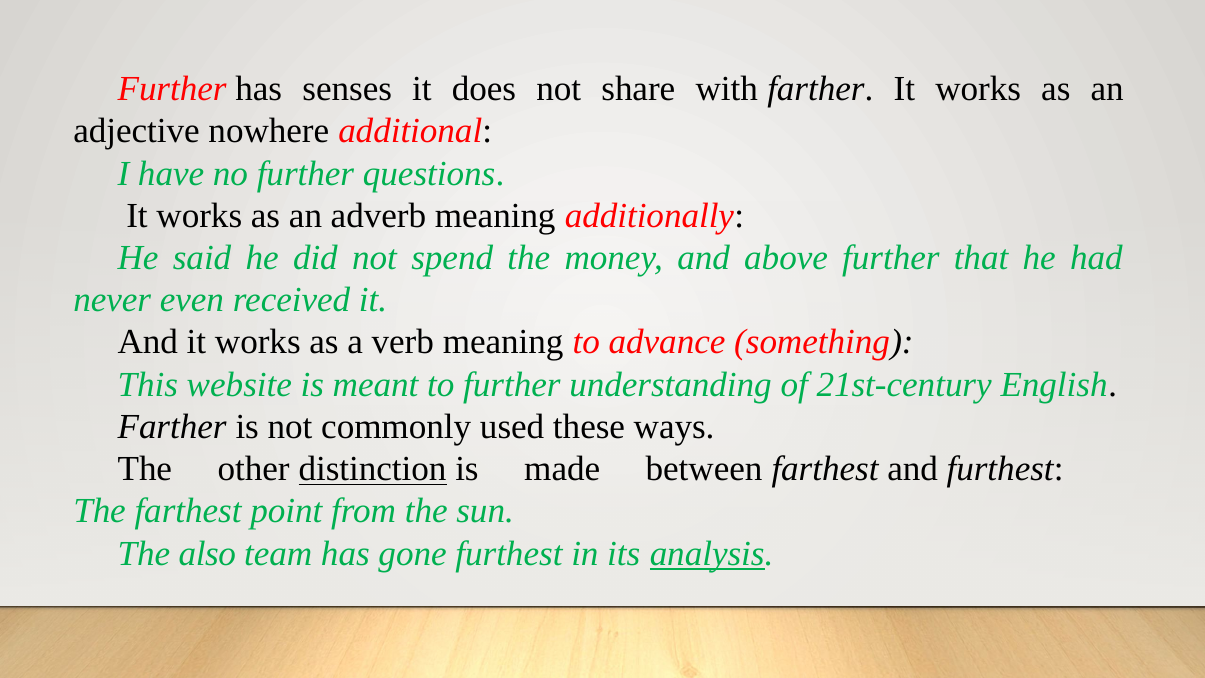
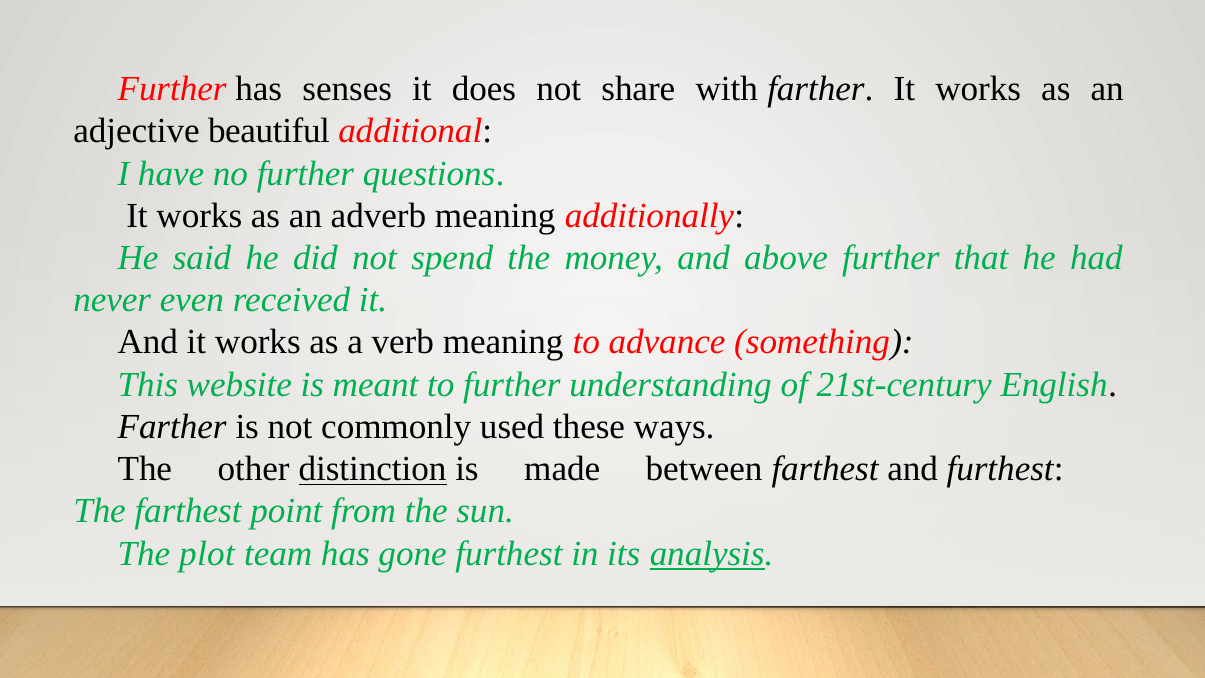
nowhere: nowhere -> beautiful
also: also -> plot
